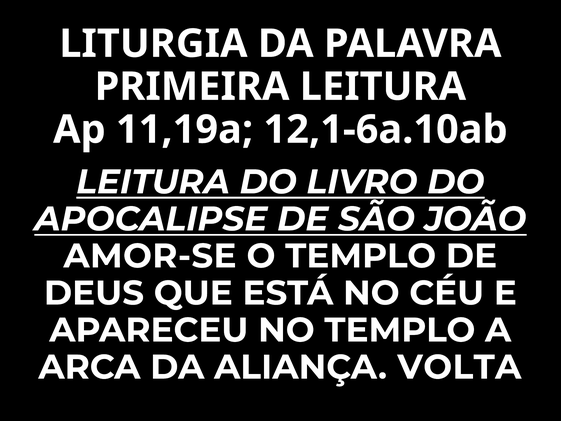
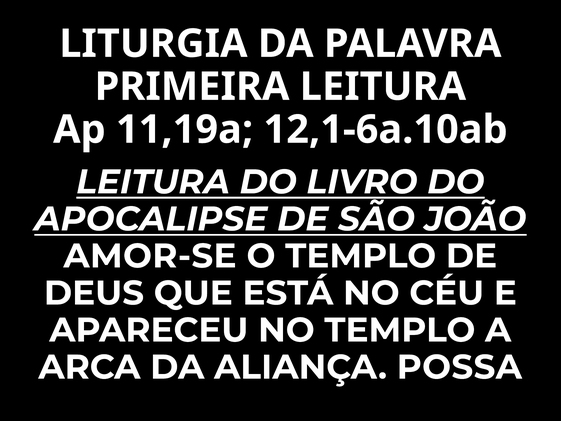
VOLTA: VOLTA -> POSSA
